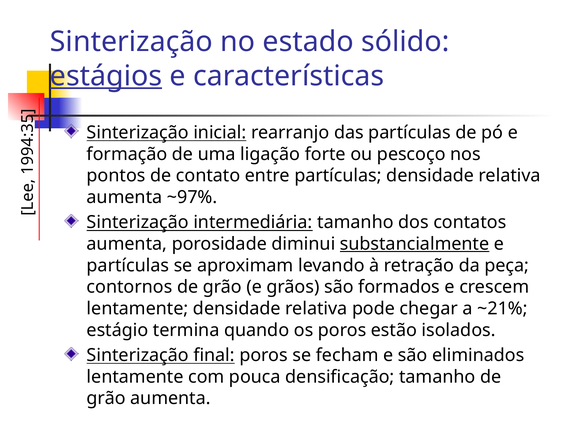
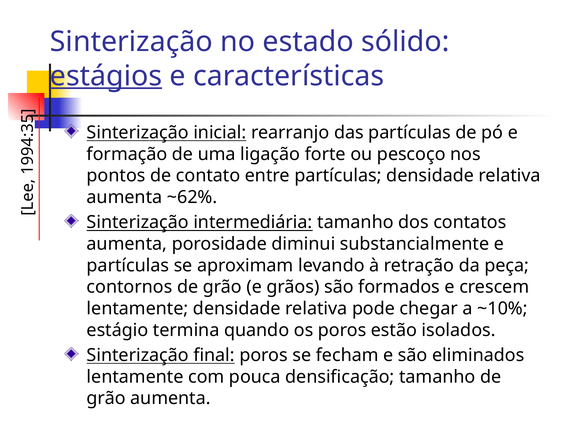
~97%: ~97% -> ~62%
substancialmente underline: present -> none
~21%: ~21% -> ~10%
